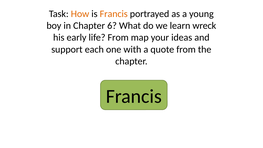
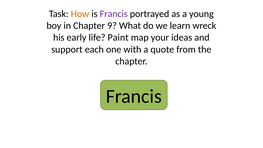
Francis at (114, 14) colour: orange -> purple
6: 6 -> 9
life From: From -> Paint
